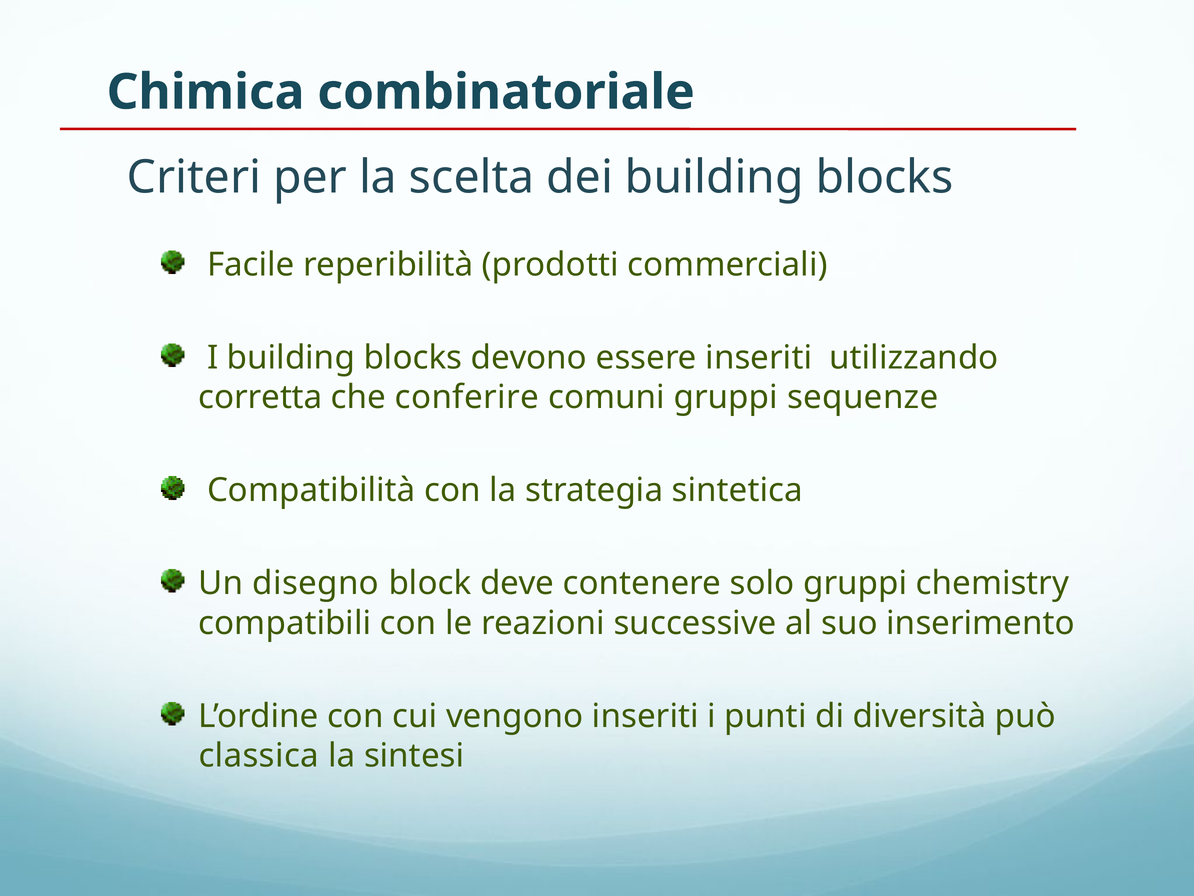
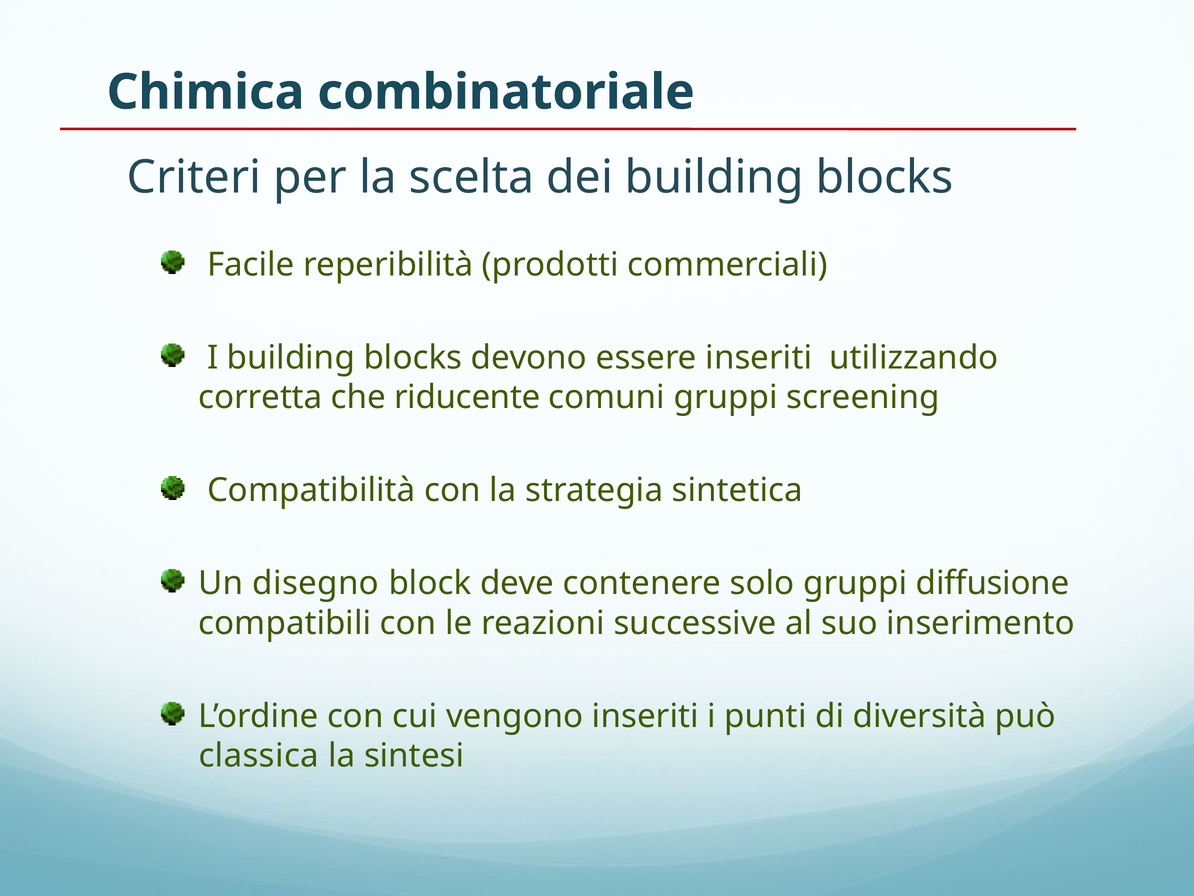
conferire: conferire -> riducente
sequenze: sequenze -> screening
chemistry: chemistry -> diffusione
